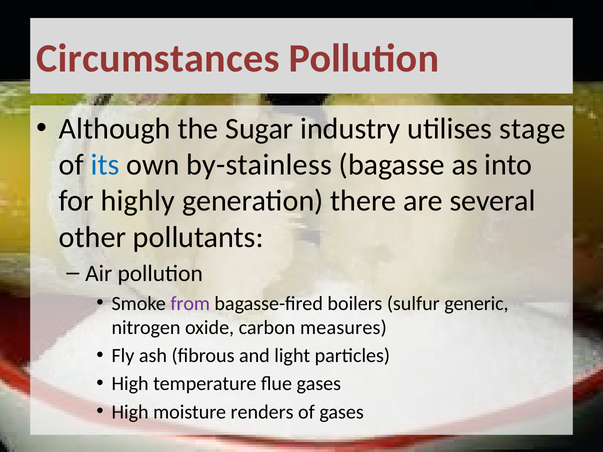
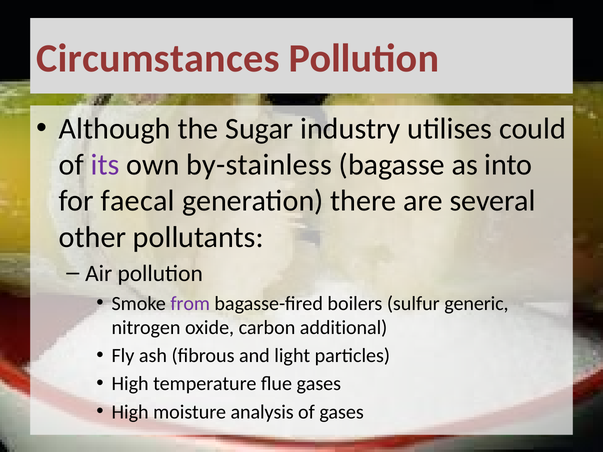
stage: stage -> could
its colour: blue -> purple
highly: highly -> faecal
measures: measures -> additional
renders: renders -> analysis
